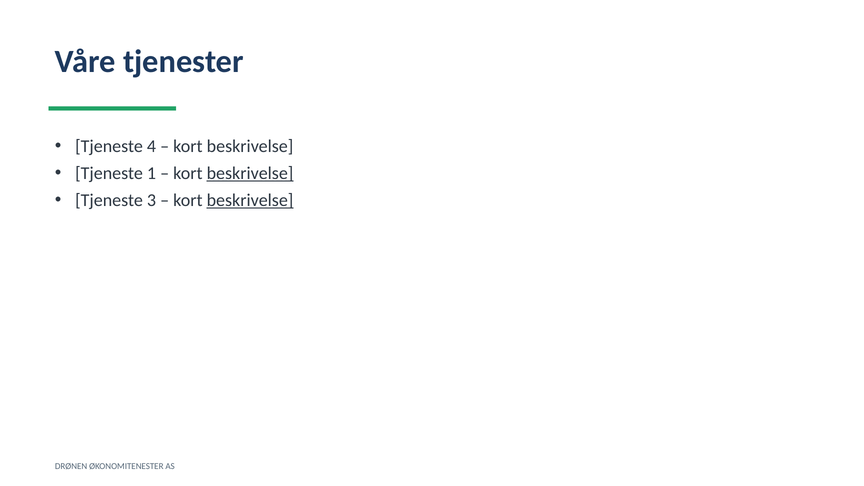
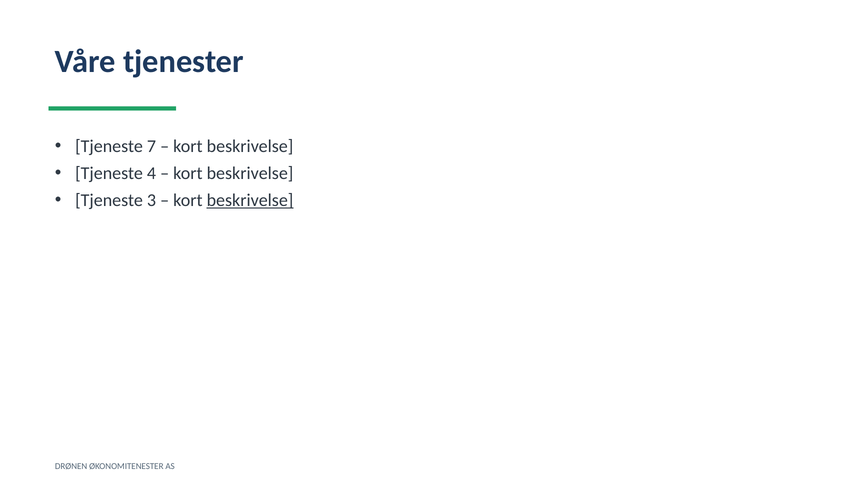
4: 4 -> 7
1: 1 -> 4
beskrivelse at (250, 173) underline: present -> none
